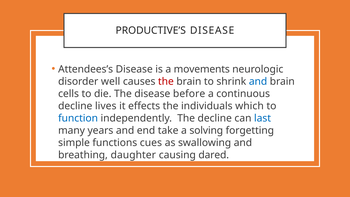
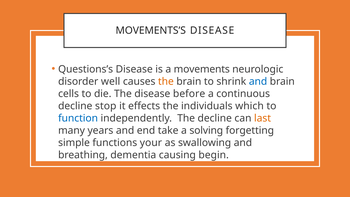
PRODUCTIVE’S: PRODUCTIVE’S -> MOVEMENTS’S
Attendees’s: Attendees’s -> Questions’s
the at (166, 81) colour: red -> orange
lives: lives -> stop
last colour: blue -> orange
cues: cues -> your
daughter: daughter -> dementia
dared: dared -> begin
